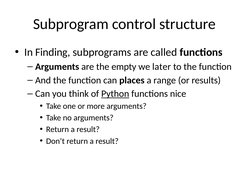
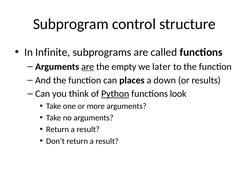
Finding: Finding -> Infinite
are at (88, 67) underline: none -> present
range: range -> down
nice: nice -> look
